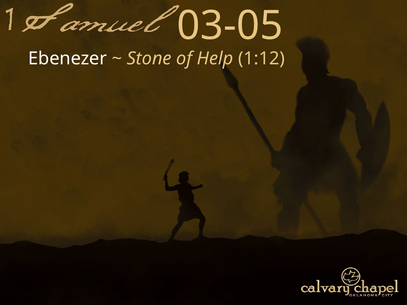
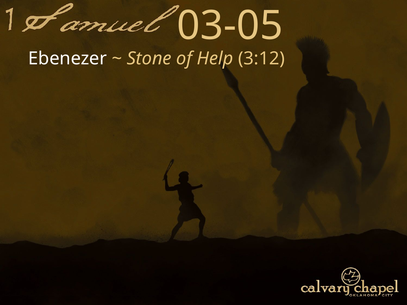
1:12: 1:12 -> 3:12
